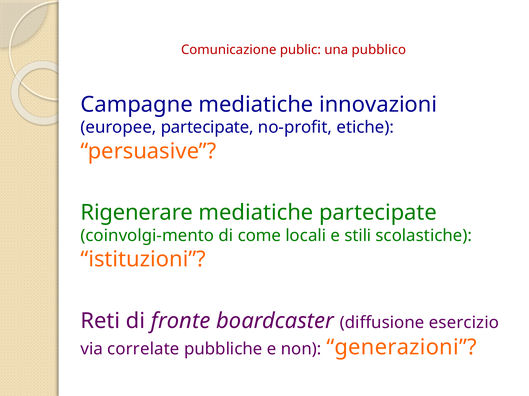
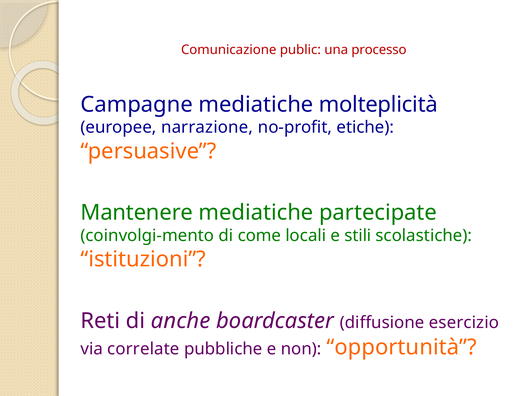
pubblico: pubblico -> processo
innovazioni: innovazioni -> molteplicità
europee partecipate: partecipate -> narrazione
Rigenerare: Rigenerare -> Mantenere
fronte: fronte -> anche
generazioni: generazioni -> opportunità
